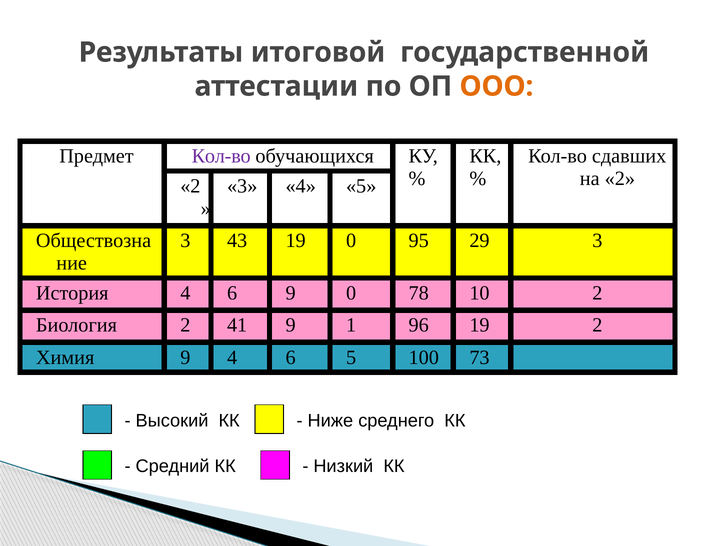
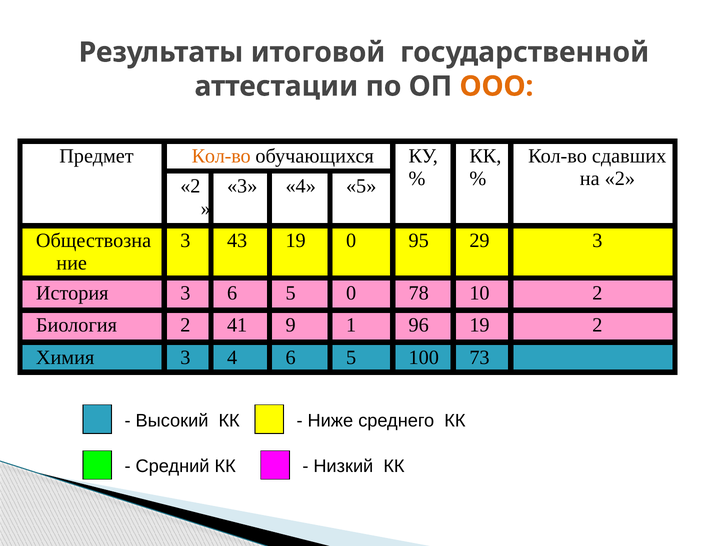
Кол-во at (221, 156) colour: purple -> orange
История 4: 4 -> 3
9 at (291, 293): 9 -> 5
Химия 9: 9 -> 3
